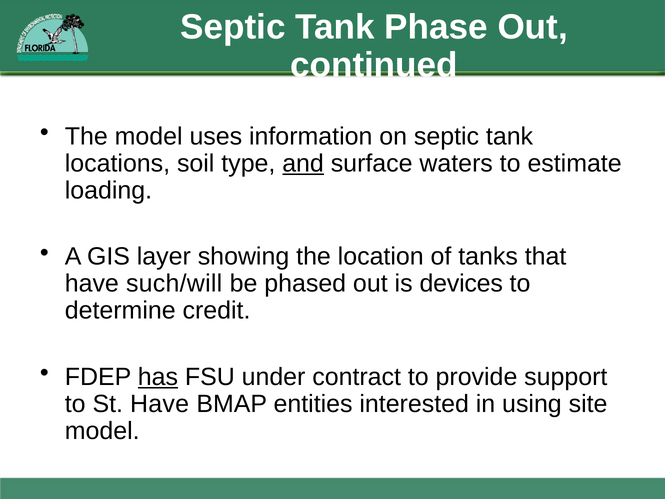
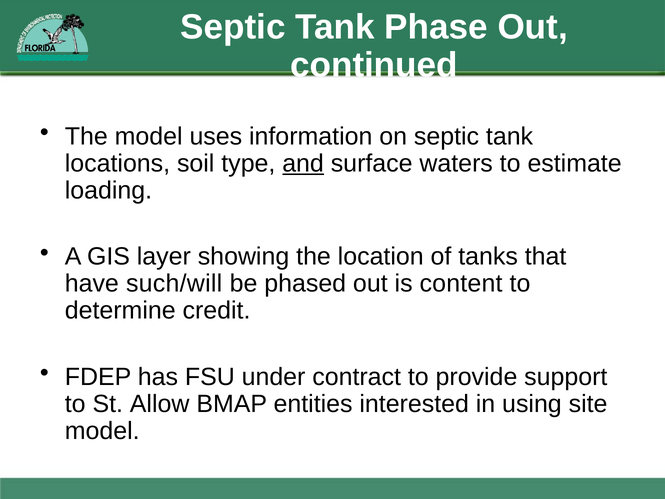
devices: devices -> content
has underline: present -> none
St Have: Have -> Allow
